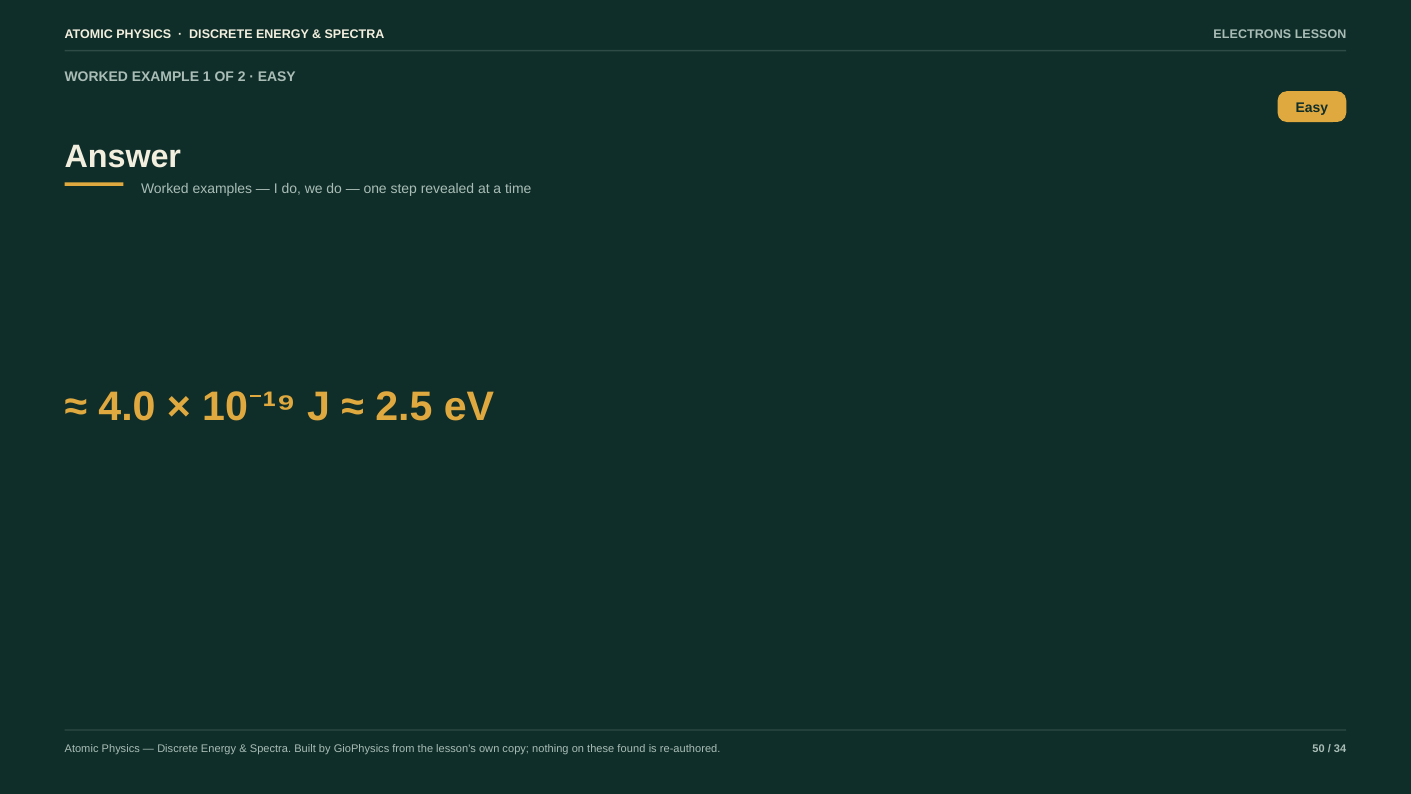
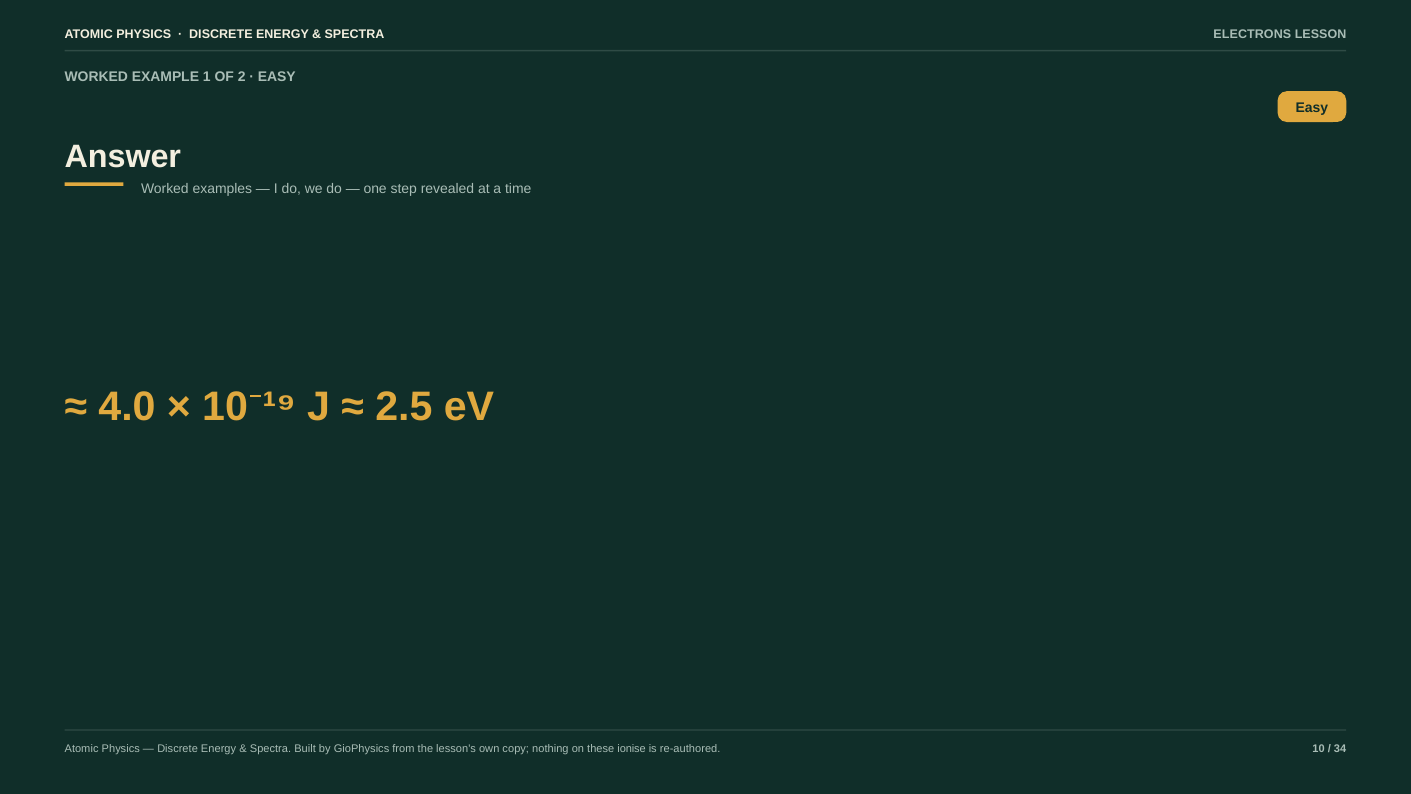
found: found -> ionise
re-authored 50: 50 -> 10
